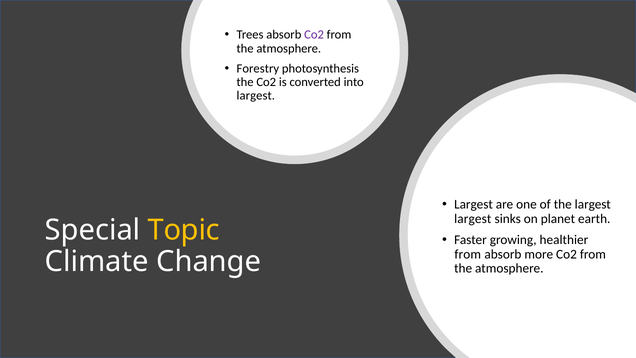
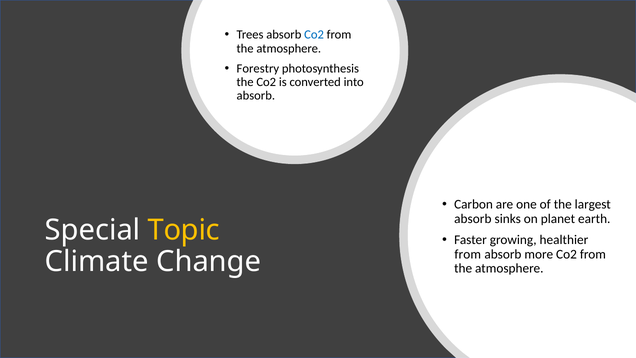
Co2 at (314, 35) colour: purple -> blue
largest at (256, 96): largest -> absorb
Largest at (474, 204): Largest -> Carbon
largest at (473, 219): largest -> absorb
